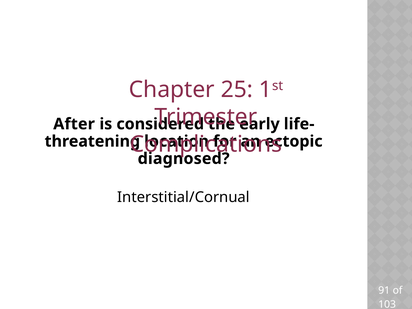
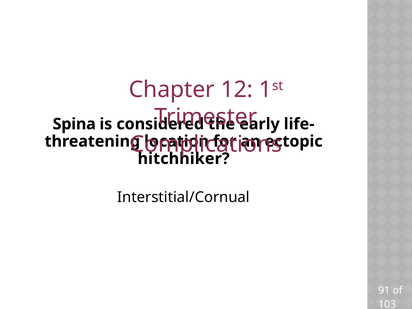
25: 25 -> 12
After: After -> Spina
diagnosed: diagnosed -> hitchhiker
